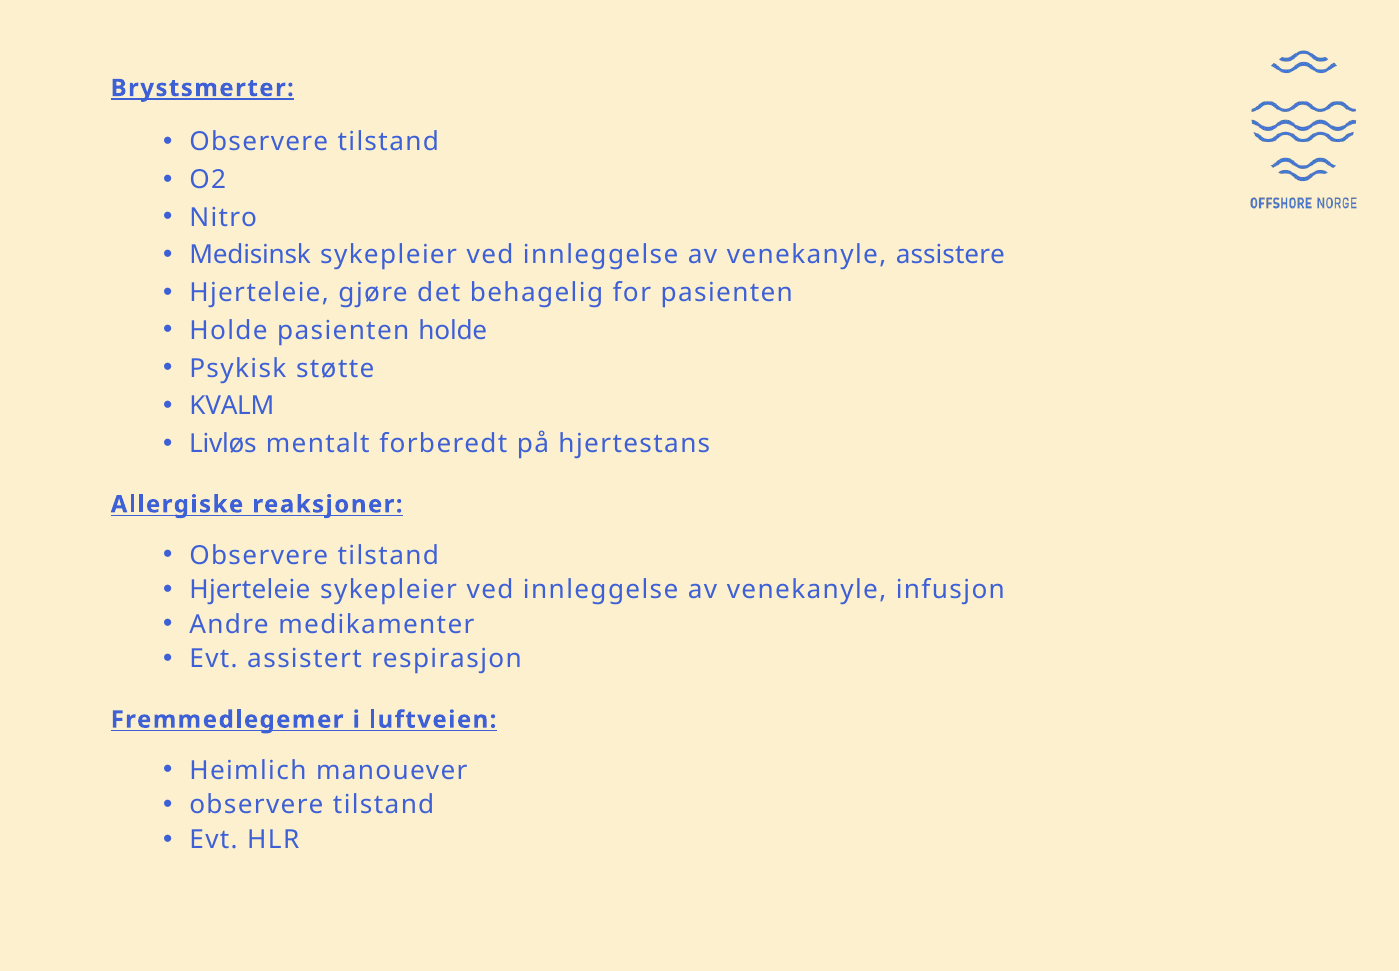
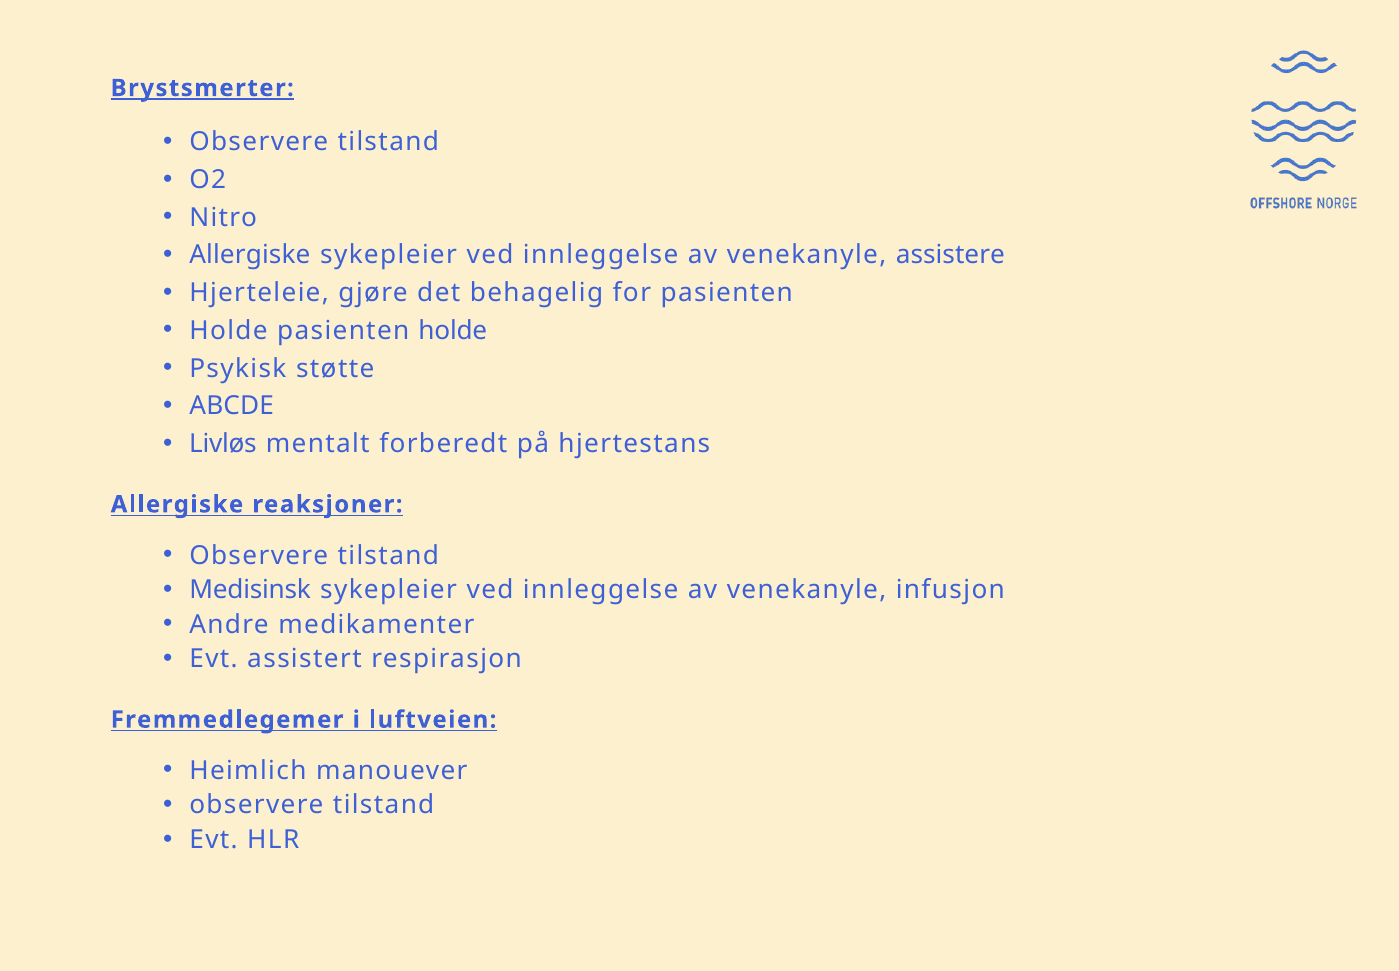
Medisinsk at (250, 255): Medisinsk -> Allergiske
KVALM: KVALM -> ABCDE
Hjerteleie at (250, 590): Hjerteleie -> Medisinsk
